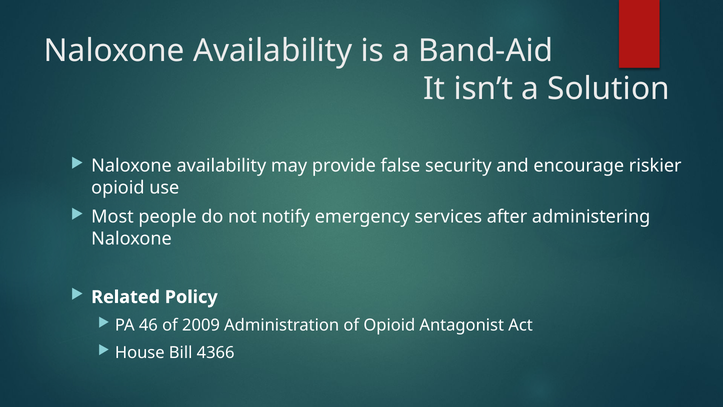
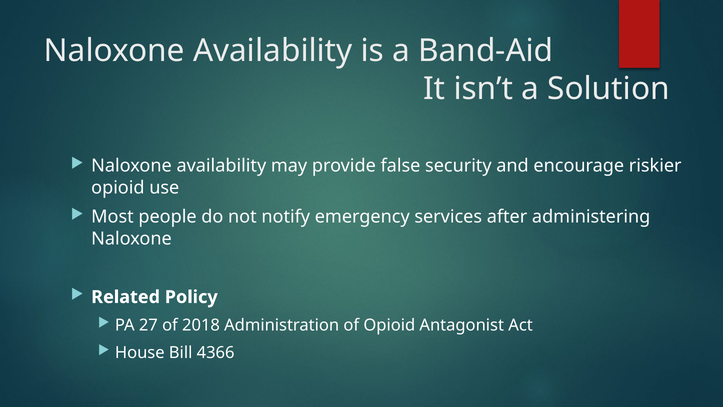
46: 46 -> 27
2009: 2009 -> 2018
